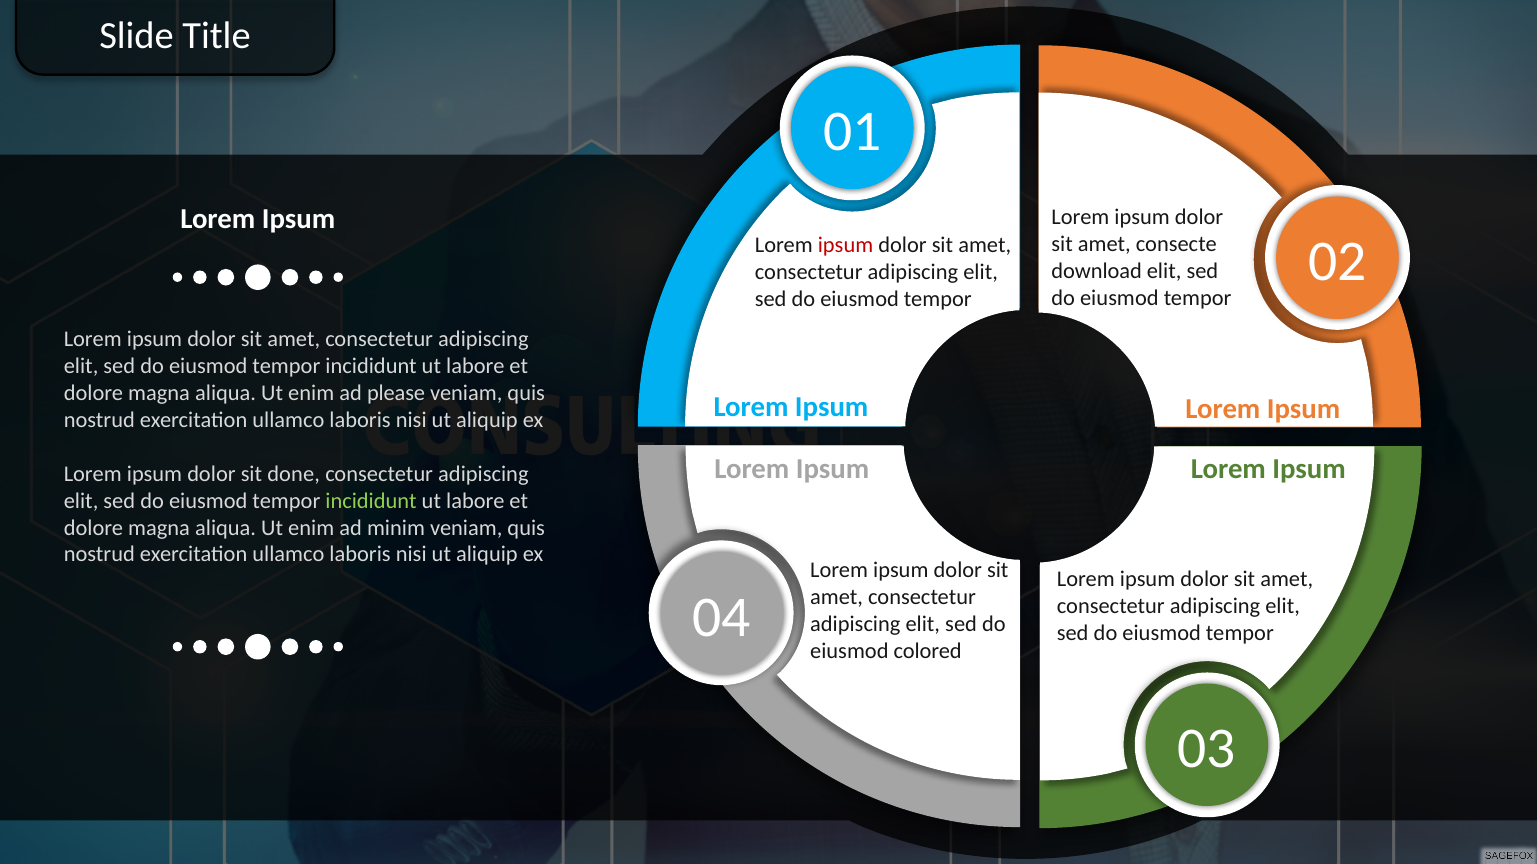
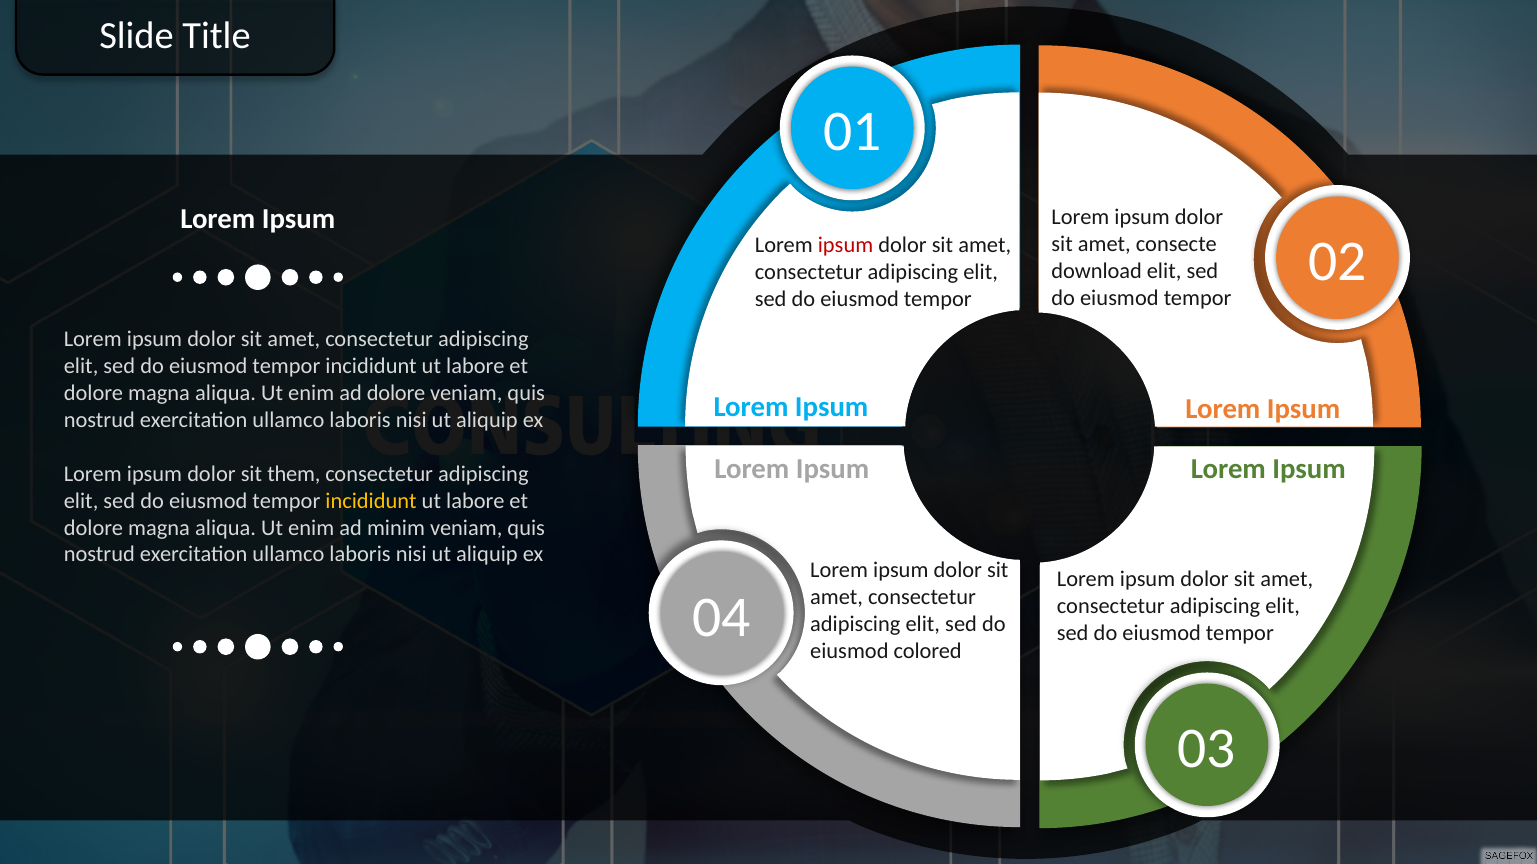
ad please: please -> dolore
done: done -> them
incididunt at (371, 501) colour: light green -> yellow
